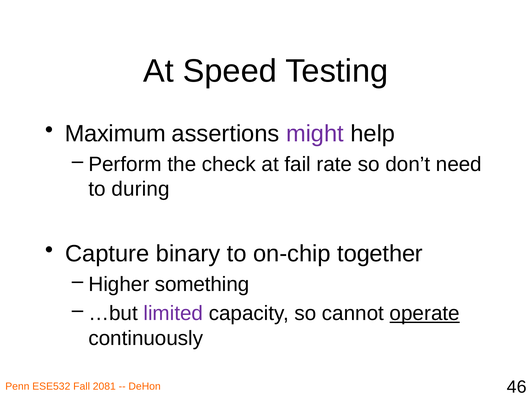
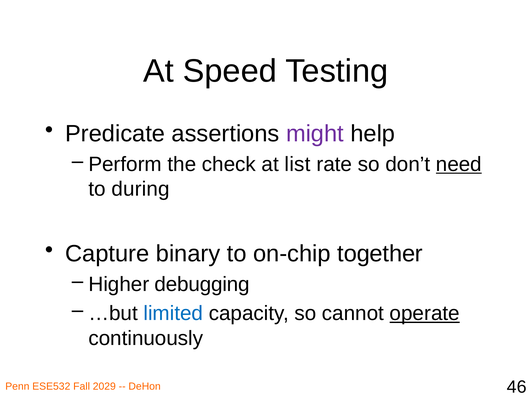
Maximum: Maximum -> Predicate
fail: fail -> list
need underline: none -> present
something: something -> debugging
limited colour: purple -> blue
2081: 2081 -> 2029
